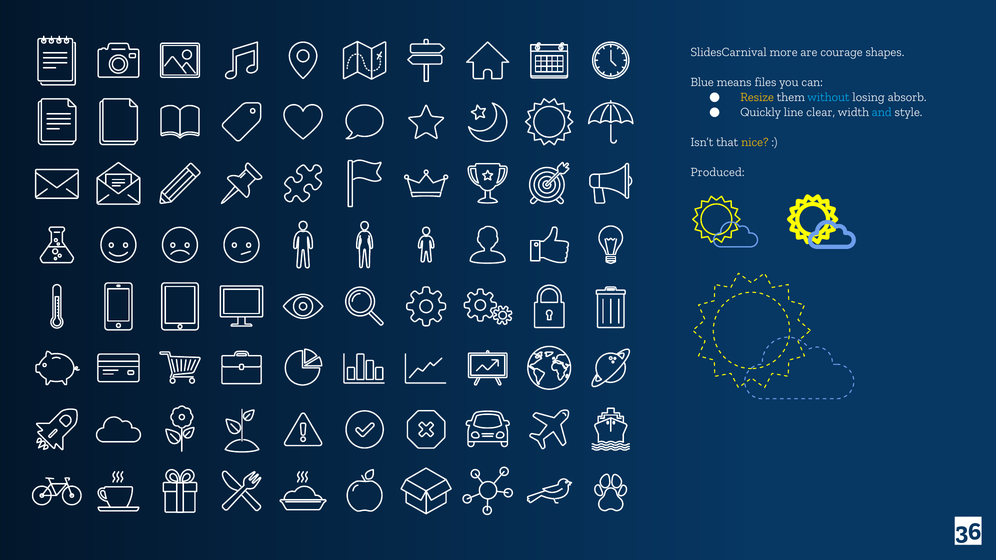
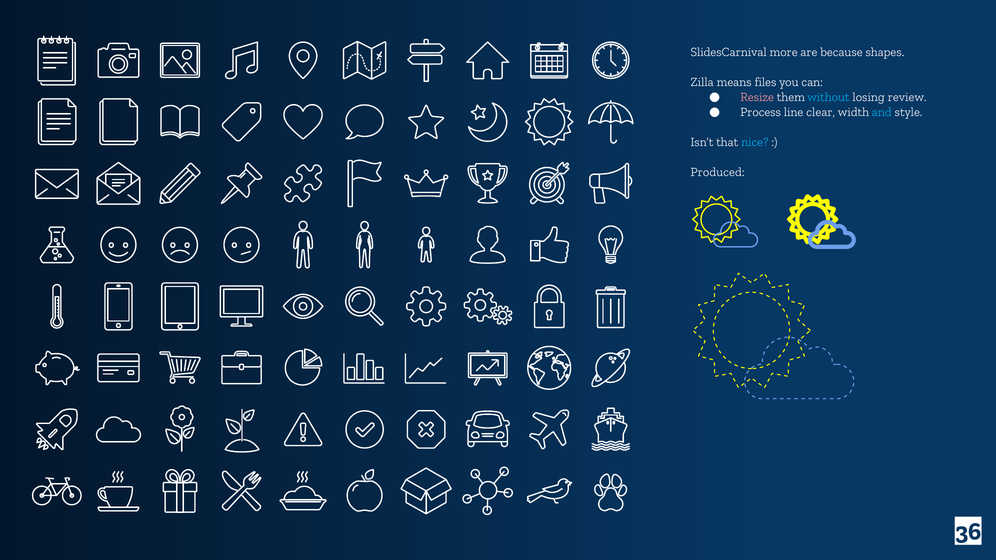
courage: courage -> because
Blue: Blue -> Zilla
Resize colour: yellow -> pink
absorb: absorb -> review
Quickly: Quickly -> Process
nice colour: yellow -> light blue
